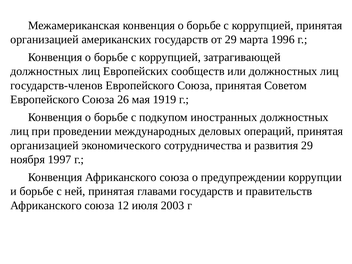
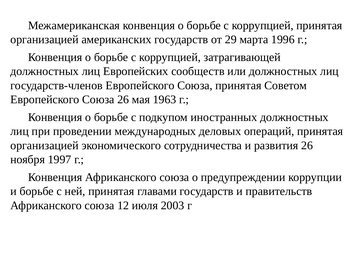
1919: 1919 -> 1963
развития 29: 29 -> 26
